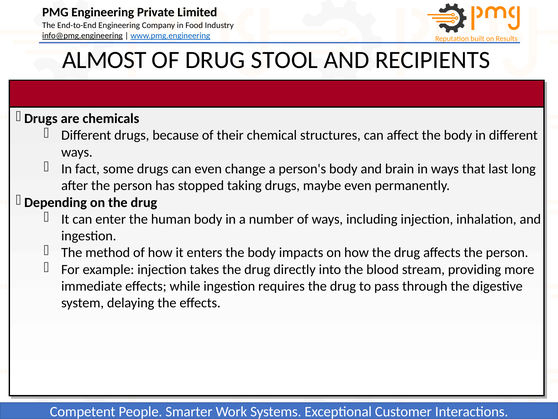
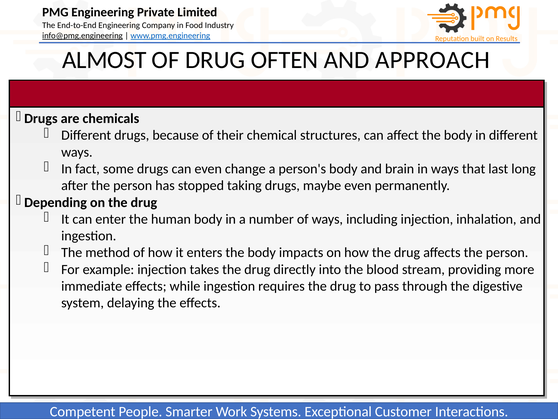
STOOL: STOOL -> OFTEN
RECIPIENTS: RECIPIENTS -> APPROACH
